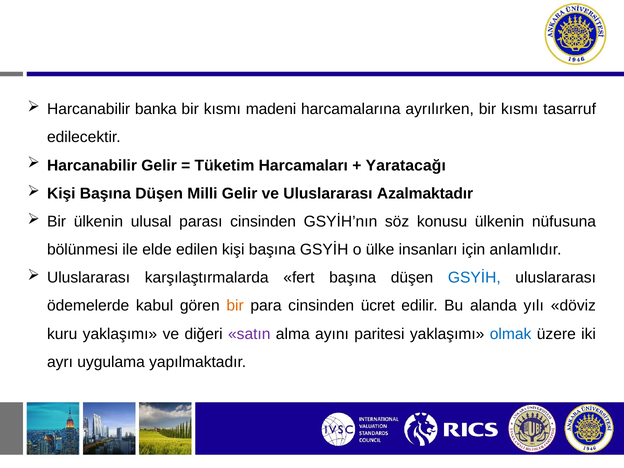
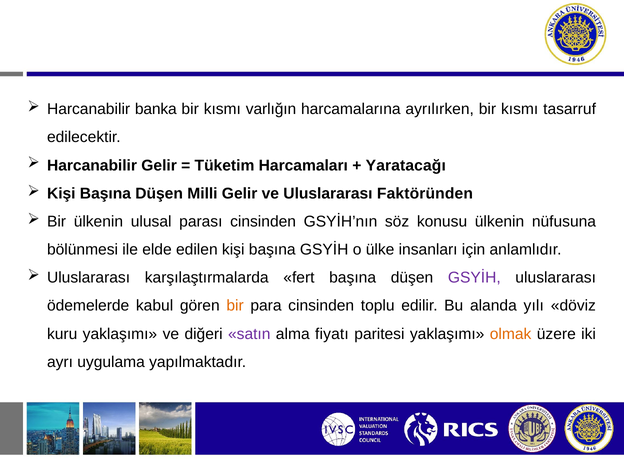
madeni: madeni -> varlığın
Azalmaktadır: Azalmaktadır -> Faktöründen
GSYİH at (474, 278) colour: blue -> purple
ücret: ücret -> toplu
ayını: ayını -> fiyatı
olmak colour: blue -> orange
